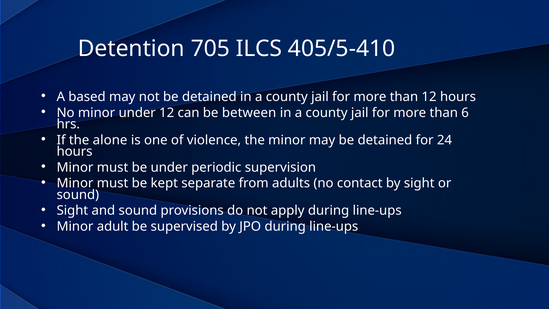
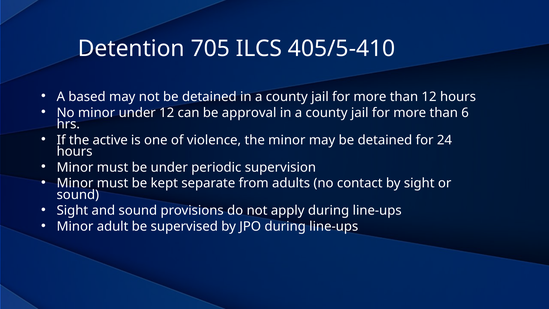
between: between -> approval
alone: alone -> active
